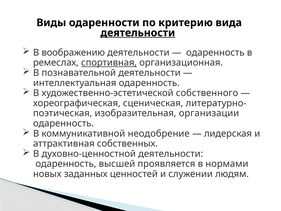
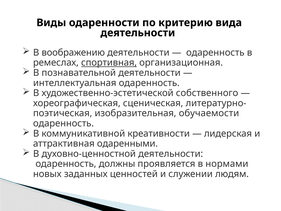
деятельности at (138, 33) underline: present -> none
организации: организации -> обучаемости
неодобрение: неодобрение -> креативности
собственных: собственных -> одаренными
высшей: высшей -> должны
